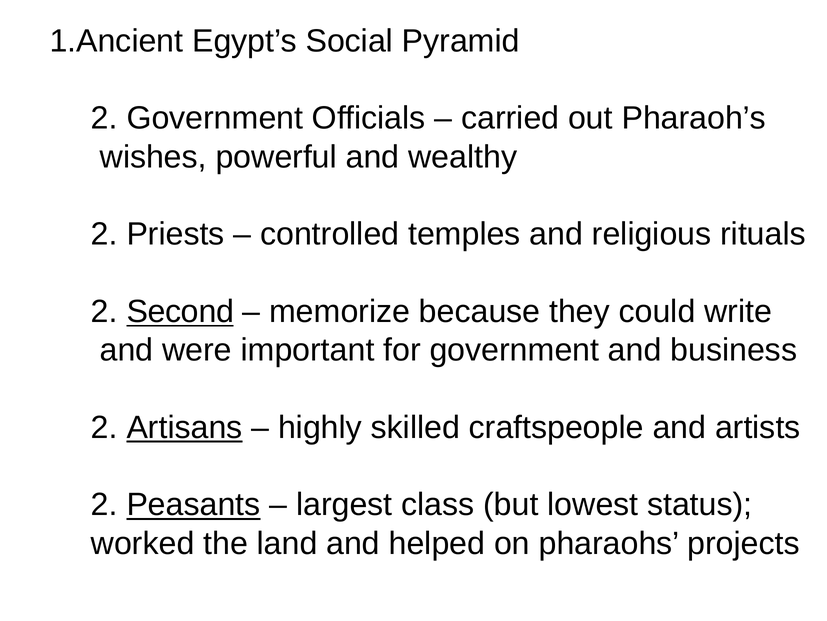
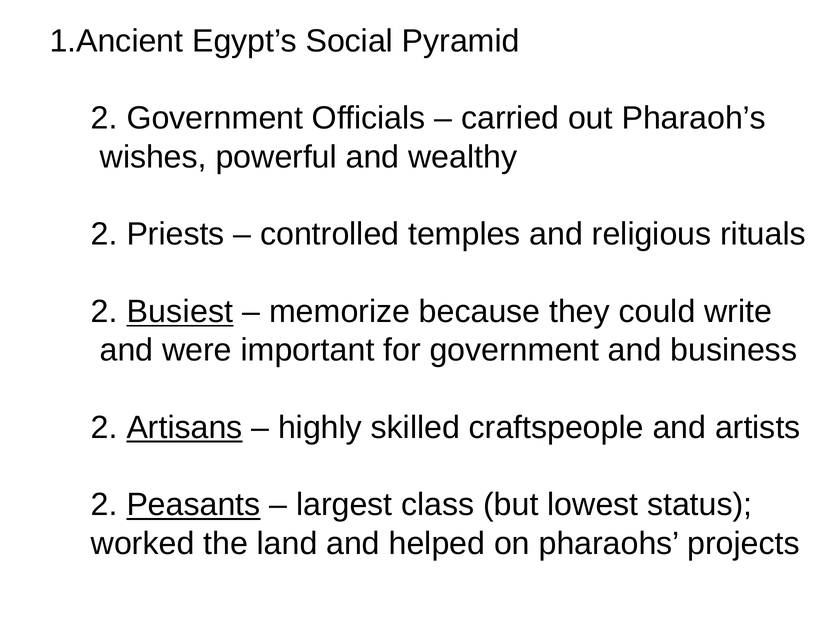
Second: Second -> Busiest
